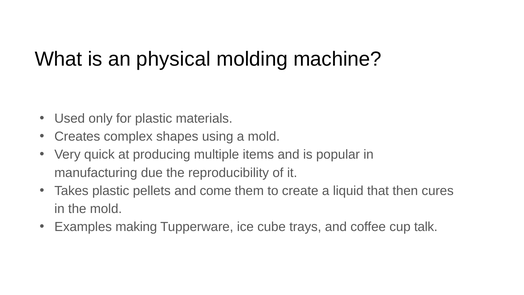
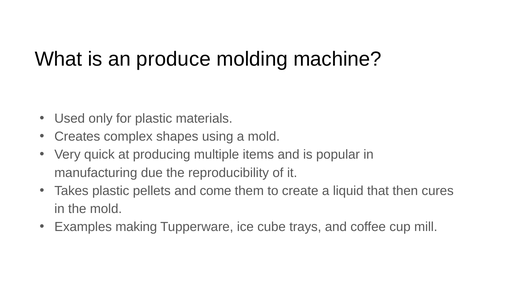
physical: physical -> produce
talk: talk -> mill
